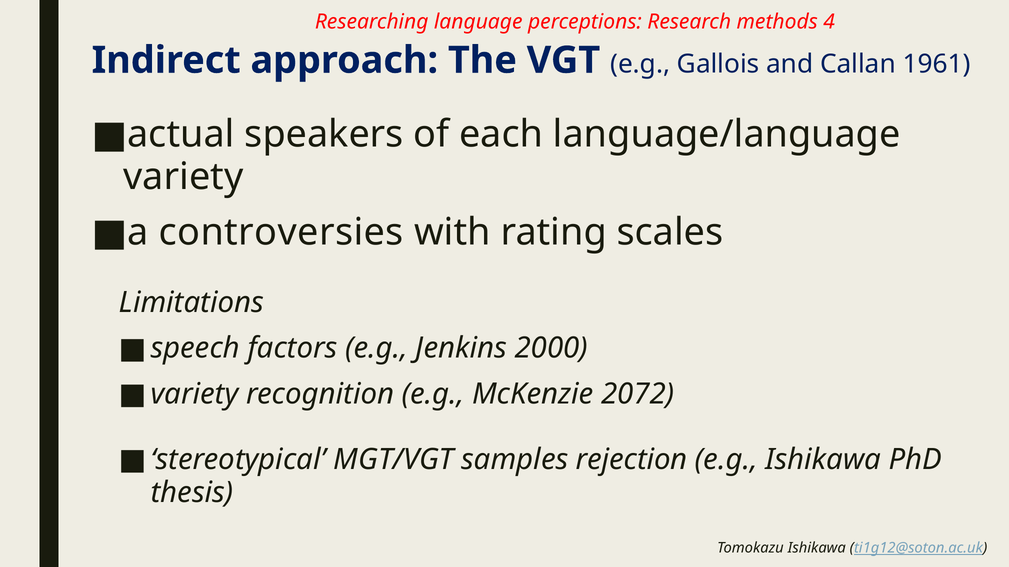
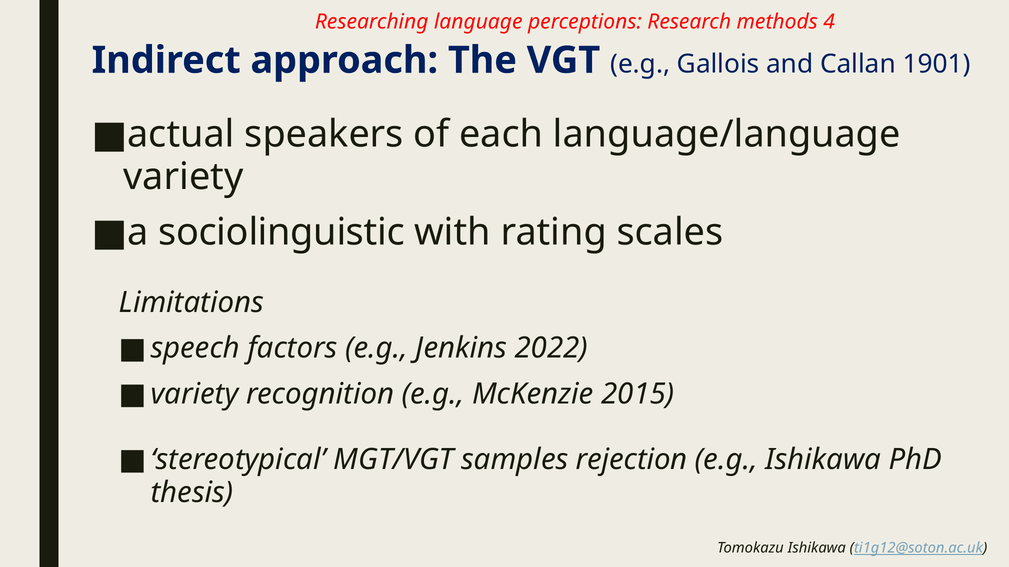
1961: 1961 -> 1901
controversies: controversies -> sociolinguistic
2000: 2000 -> 2022
2072: 2072 -> 2015
